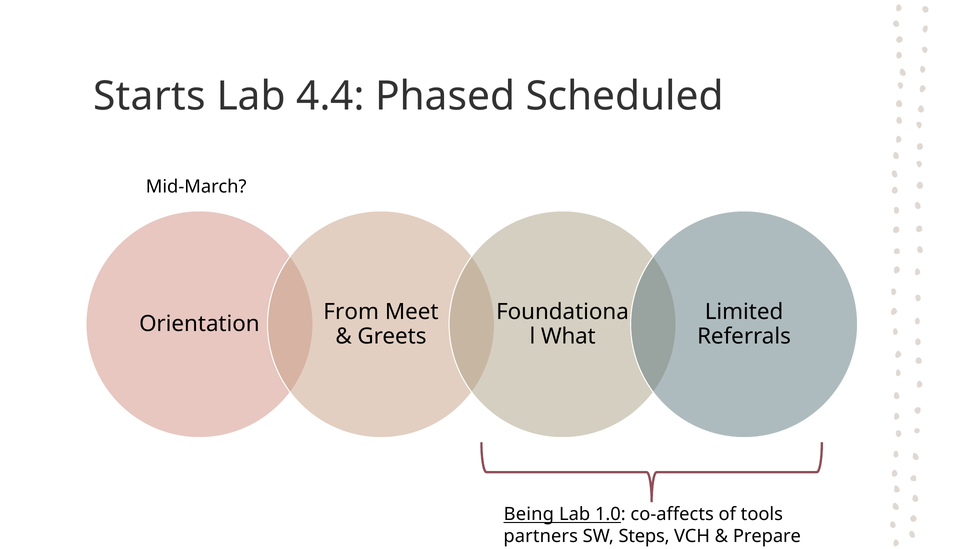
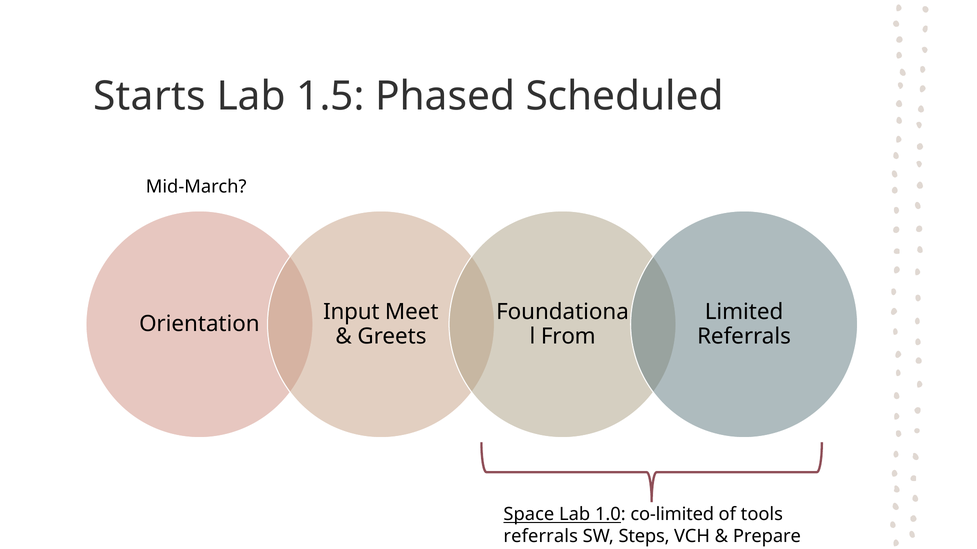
4.4: 4.4 -> 1.5
From: From -> Input
What: What -> From
Being: Being -> Space
co-affects: co-affects -> co-limited
partners at (541, 537): partners -> referrals
